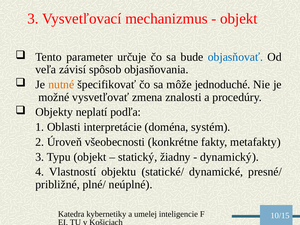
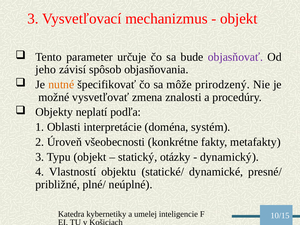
objasňovať colour: blue -> purple
veľa: veľa -> jeho
jednoduché: jednoduché -> prirodzený
žiadny: žiadny -> otázky
